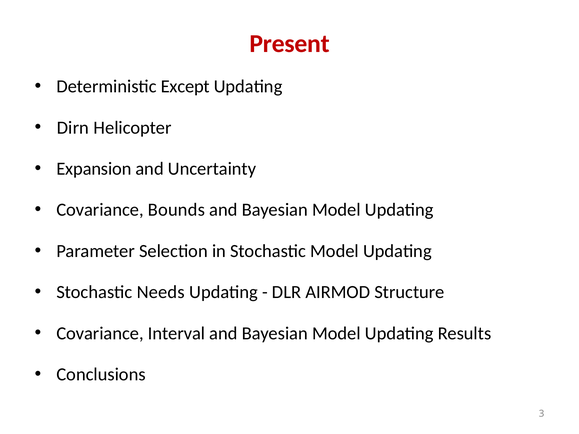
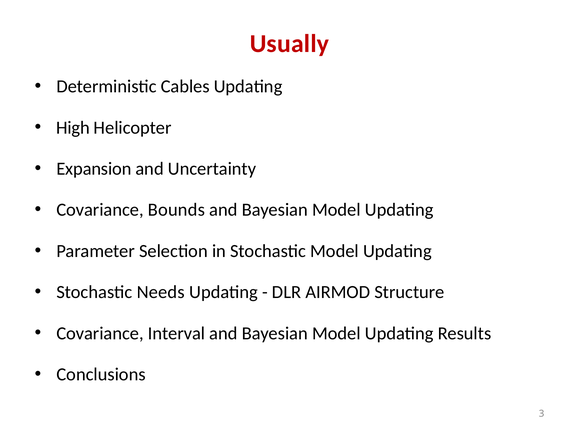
Present: Present -> Usually
Except: Except -> Cables
Dirn: Dirn -> High
